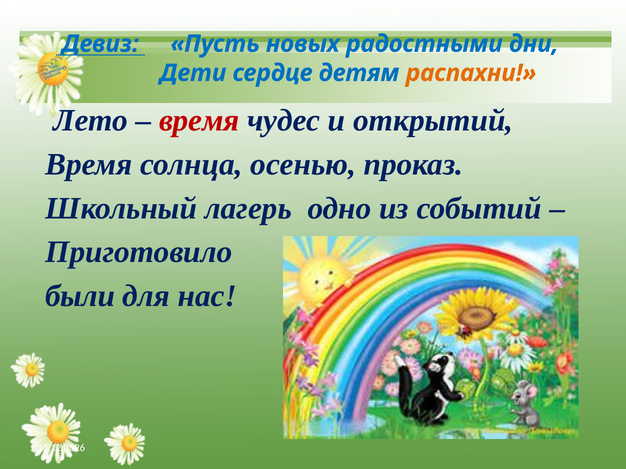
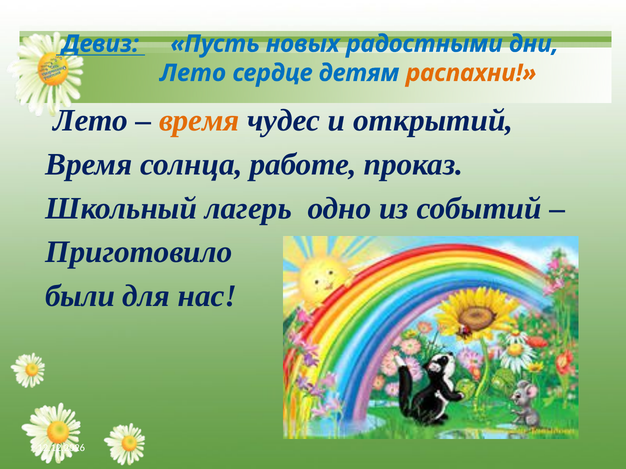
Дети at (193, 73): Дети -> Лето
время at (199, 121) colour: red -> orange
осенью: осенью -> работе
